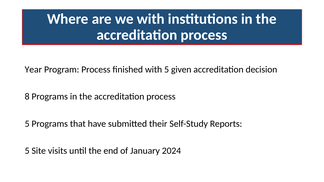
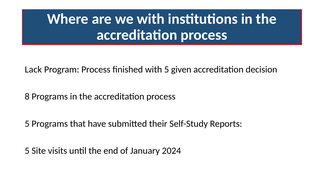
Year: Year -> Lack
